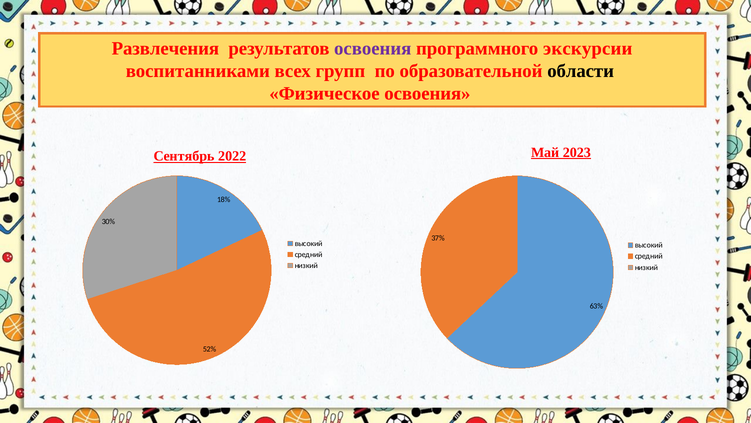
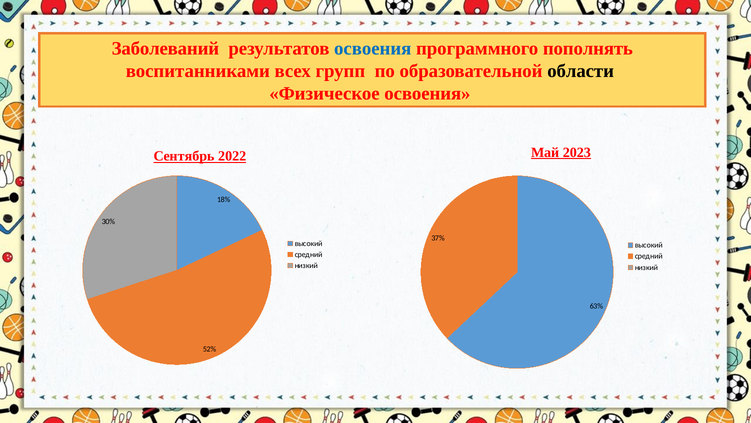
Развлечения: Развлечения -> Заболеваний
освоения at (373, 49) colour: purple -> blue
экскурсии: экскурсии -> пополнять
